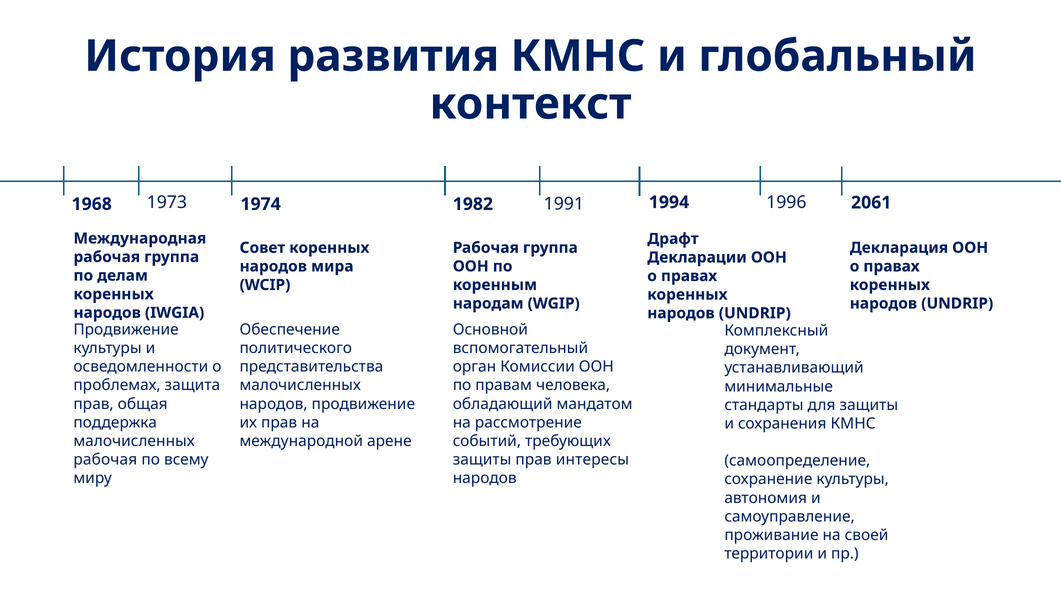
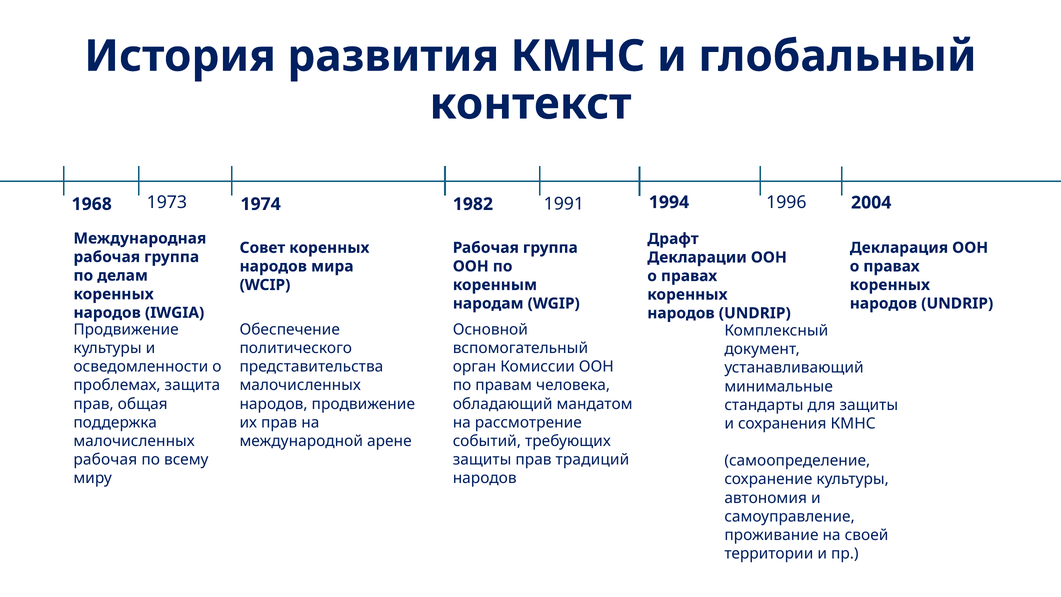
2061: 2061 -> 2004
интересы: интересы -> традиций
